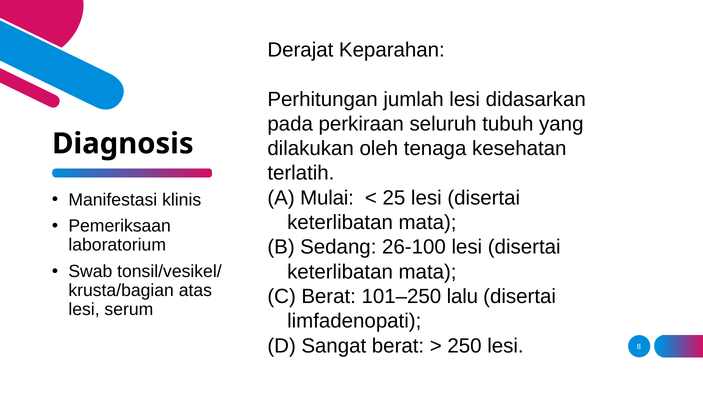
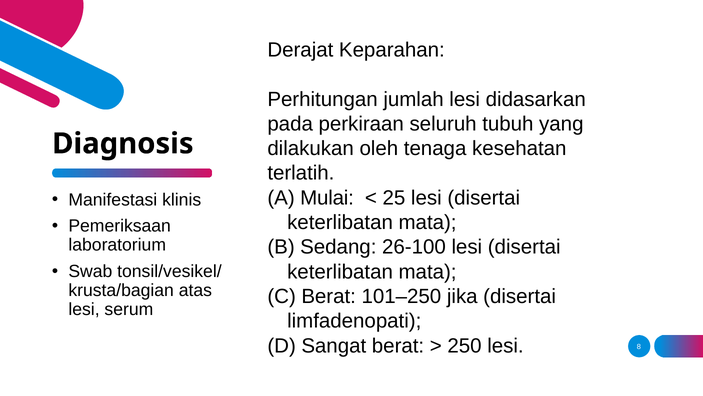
lalu: lalu -> jika
